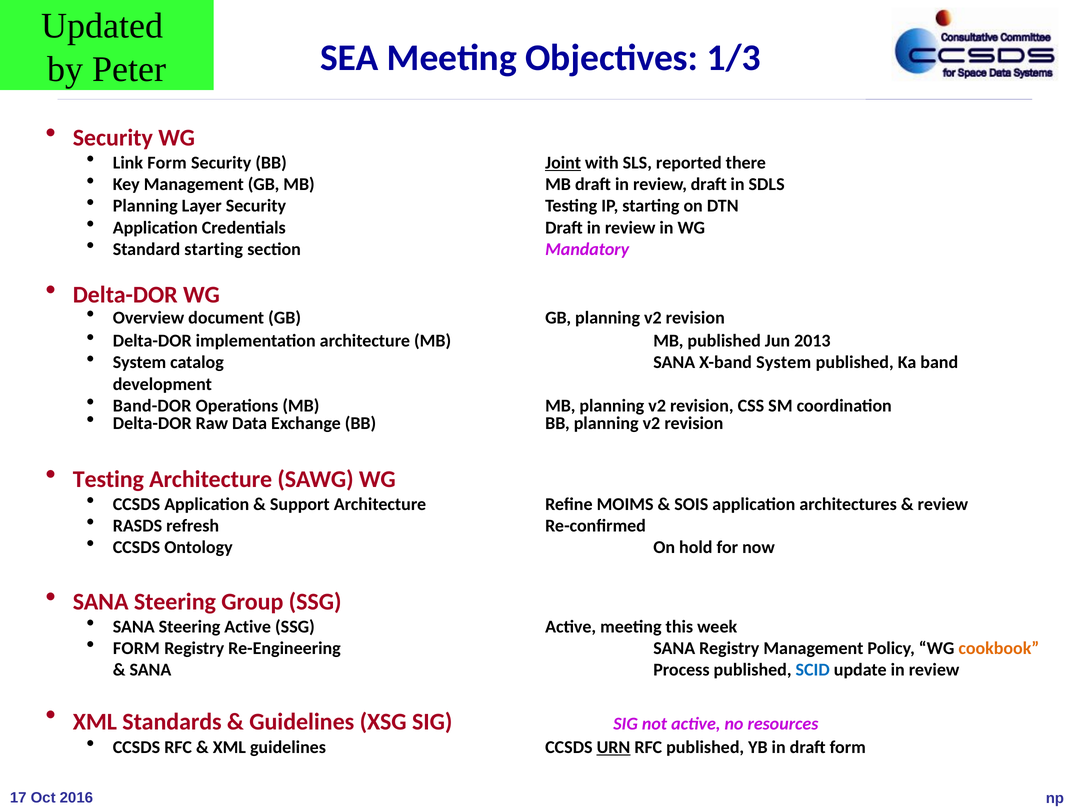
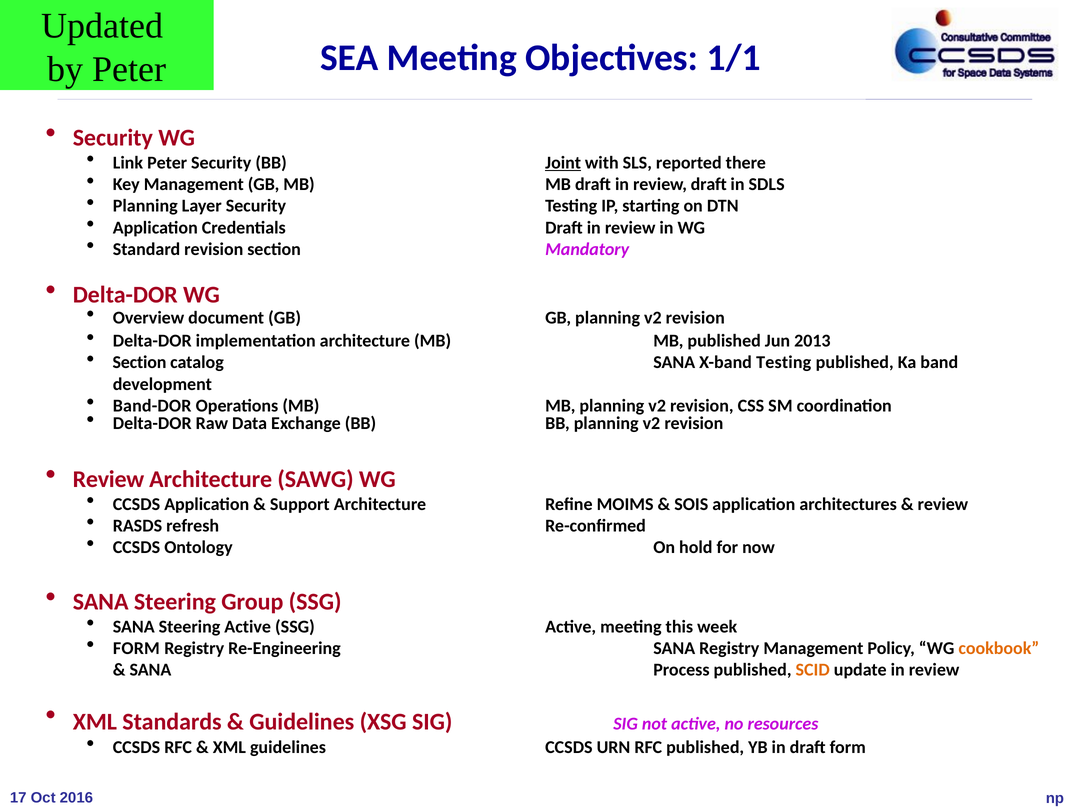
1/3: 1/3 -> 1/1
Link Form: Form -> Peter
Standard starting: starting -> revision
System at (139, 362): System -> Section
X-band System: System -> Testing
Testing at (108, 479): Testing -> Review
SCID colour: blue -> orange
URN underline: present -> none
